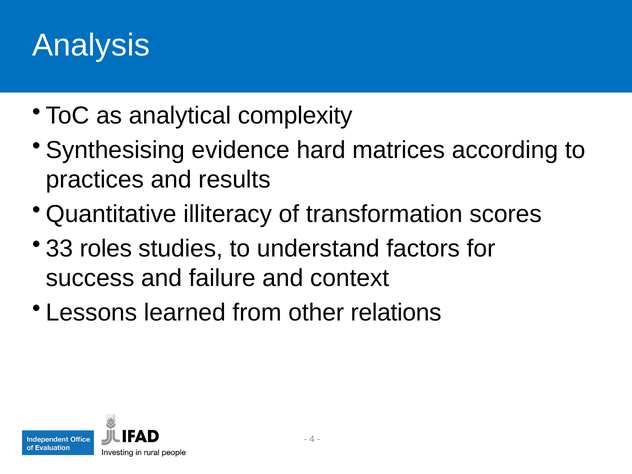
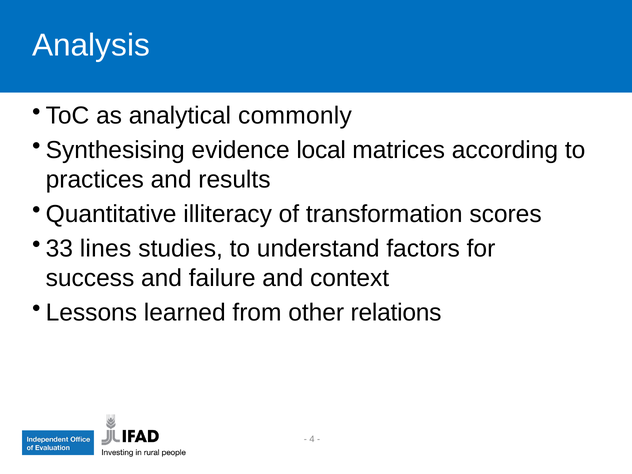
complexity: complexity -> commonly
hard: hard -> local
roles: roles -> lines
